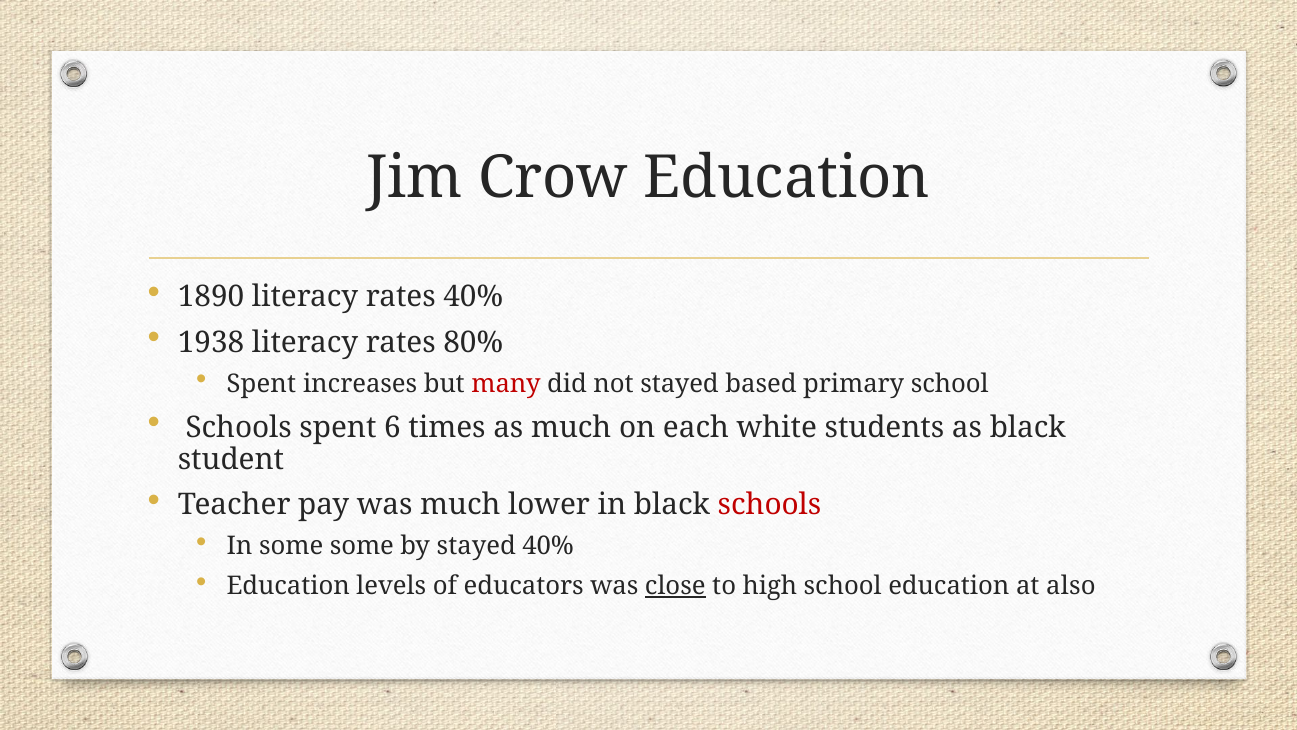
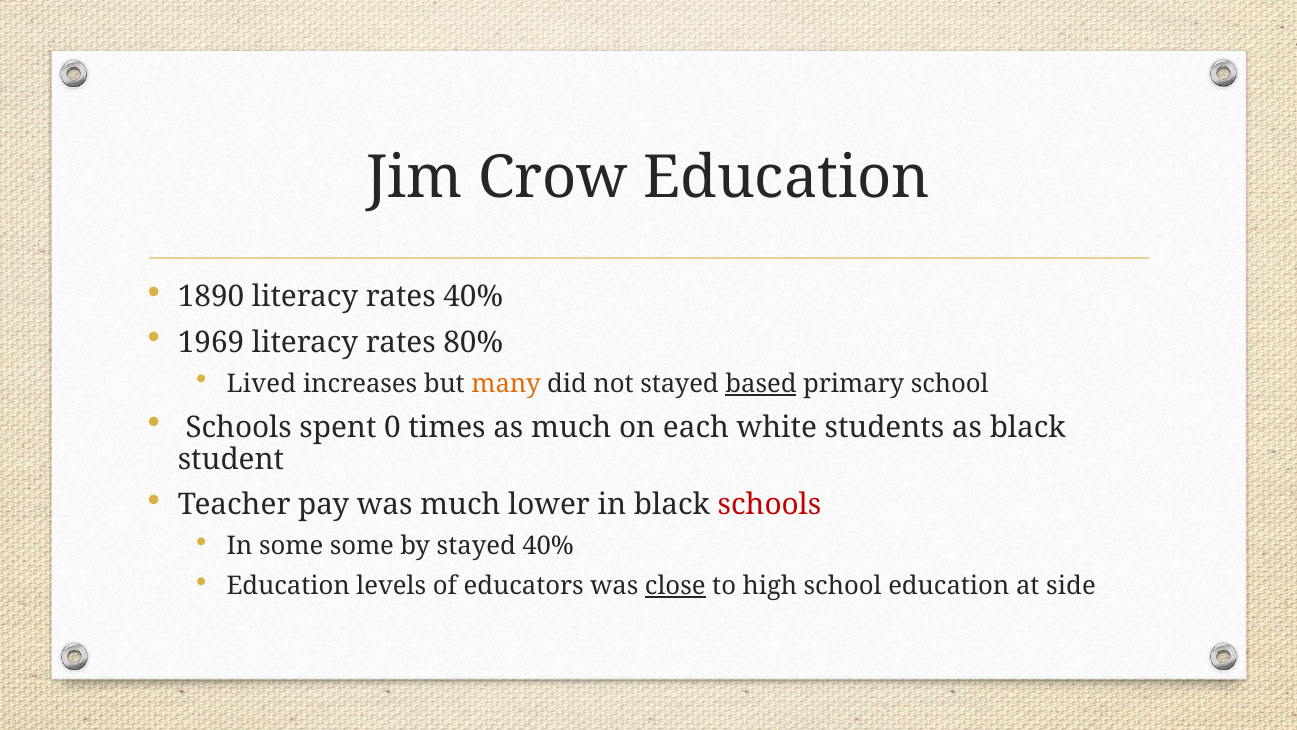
1938: 1938 -> 1969
Spent at (261, 383): Spent -> Lived
many colour: red -> orange
based underline: none -> present
6: 6 -> 0
also: also -> side
